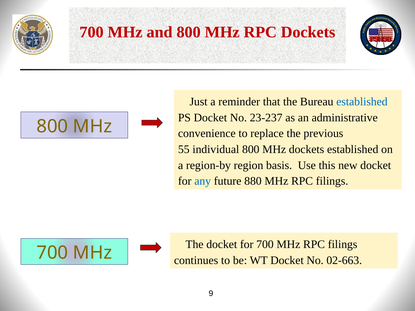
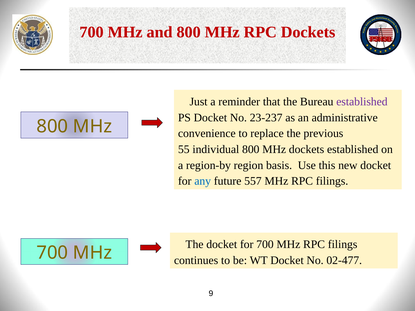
established at (362, 102) colour: blue -> purple
880: 880 -> 557
02-663: 02-663 -> 02-477
